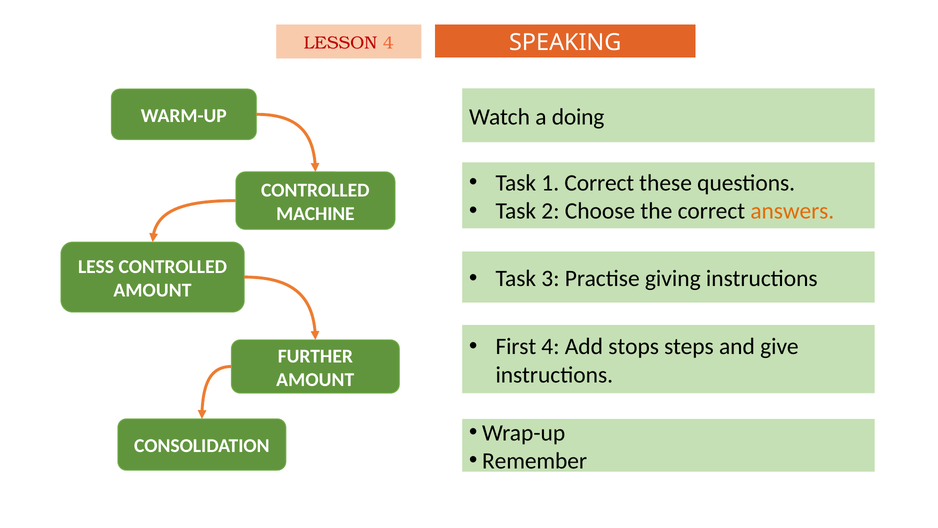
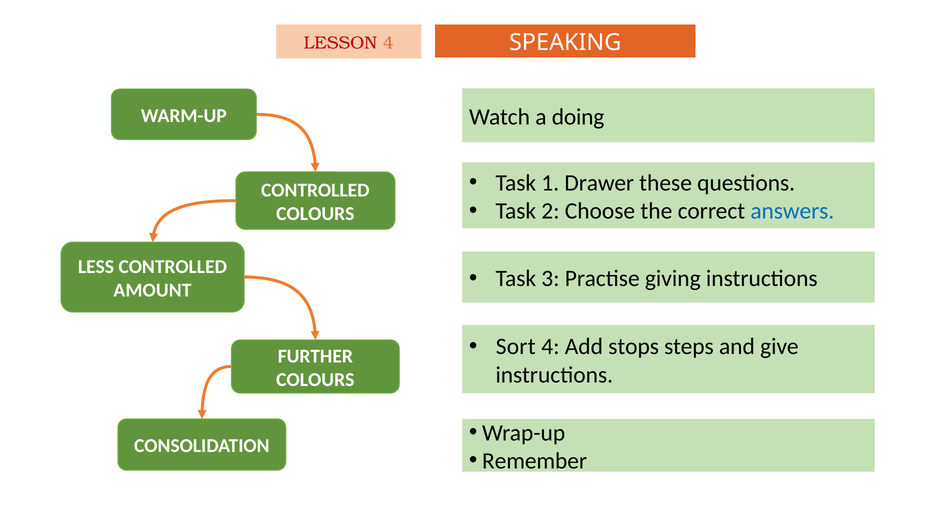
1 Correct: Correct -> Drawer
answers colour: orange -> blue
MACHINE at (315, 214): MACHINE -> COLOURS
First: First -> Sort
AMOUNT at (315, 379): AMOUNT -> COLOURS
